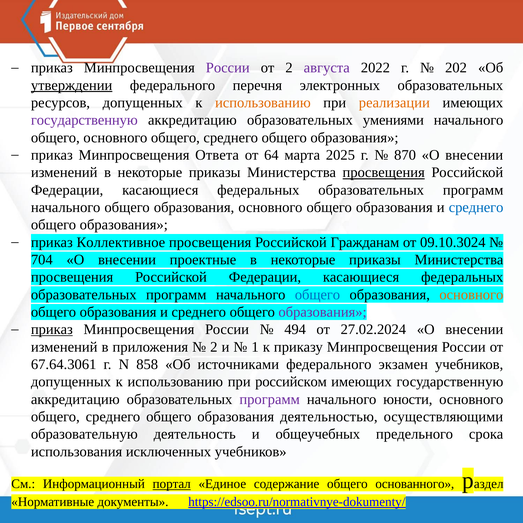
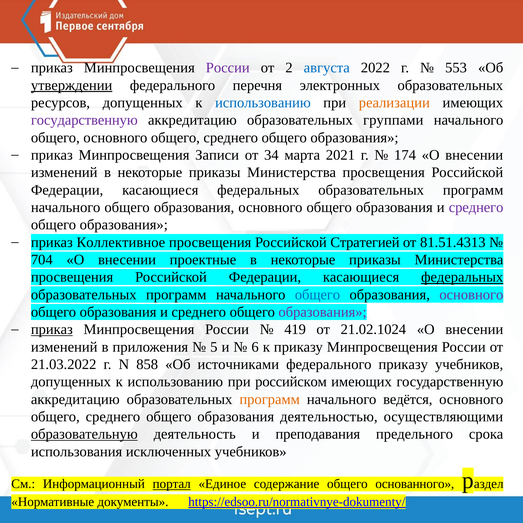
августа colour: purple -> blue
202: 202 -> 553
использованию at (263, 103) colour: orange -> blue
умениями: умениями -> группами
Ответа: Ответа -> Записи
64: 64 -> 34
2025: 2025 -> 2021
870: 870 -> 174
просвещения at (384, 173) underline: present -> none
среднего at (476, 207) colour: blue -> purple
Гражданам: Гражданам -> Стратегией
09.10.3024: 09.10.3024 -> 81.51.4313
федеральных at (462, 277) underline: none -> present
основного at (471, 295) colour: orange -> purple
494: 494 -> 419
27.02.2024: 27.02.2024 -> 21.02.1024
2 at (214, 347): 2 -> 5
1: 1 -> 6
67.64.3061: 67.64.3061 -> 21.03.2022
федерального экзамен: экзамен -> приказу
программ at (270, 399) colour: purple -> orange
юности: юности -> ведётся
образовательную underline: none -> present
общеучебных: общеучебных -> преподавания
